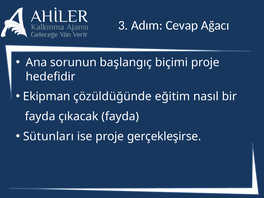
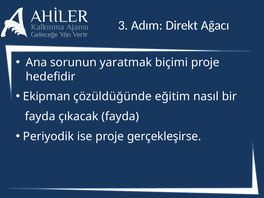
Cevap: Cevap -> Direkt
başlangıç: başlangıç -> yaratmak
Sütunları: Sütunları -> Periyodik
